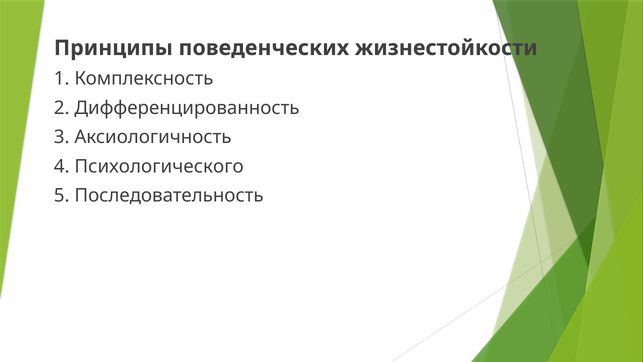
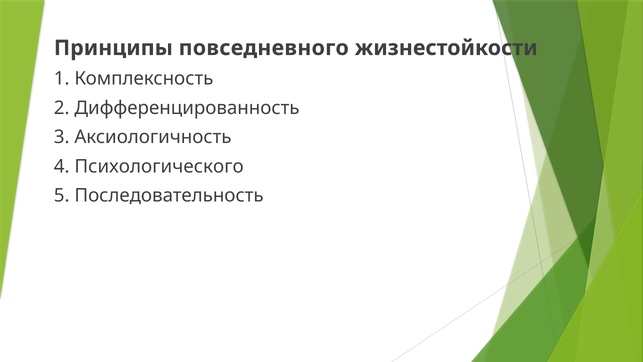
поведенческих: поведенческих -> повседневного
